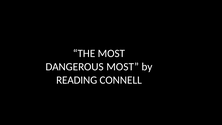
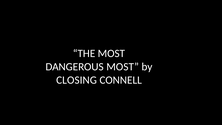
READING: READING -> CLOSING
